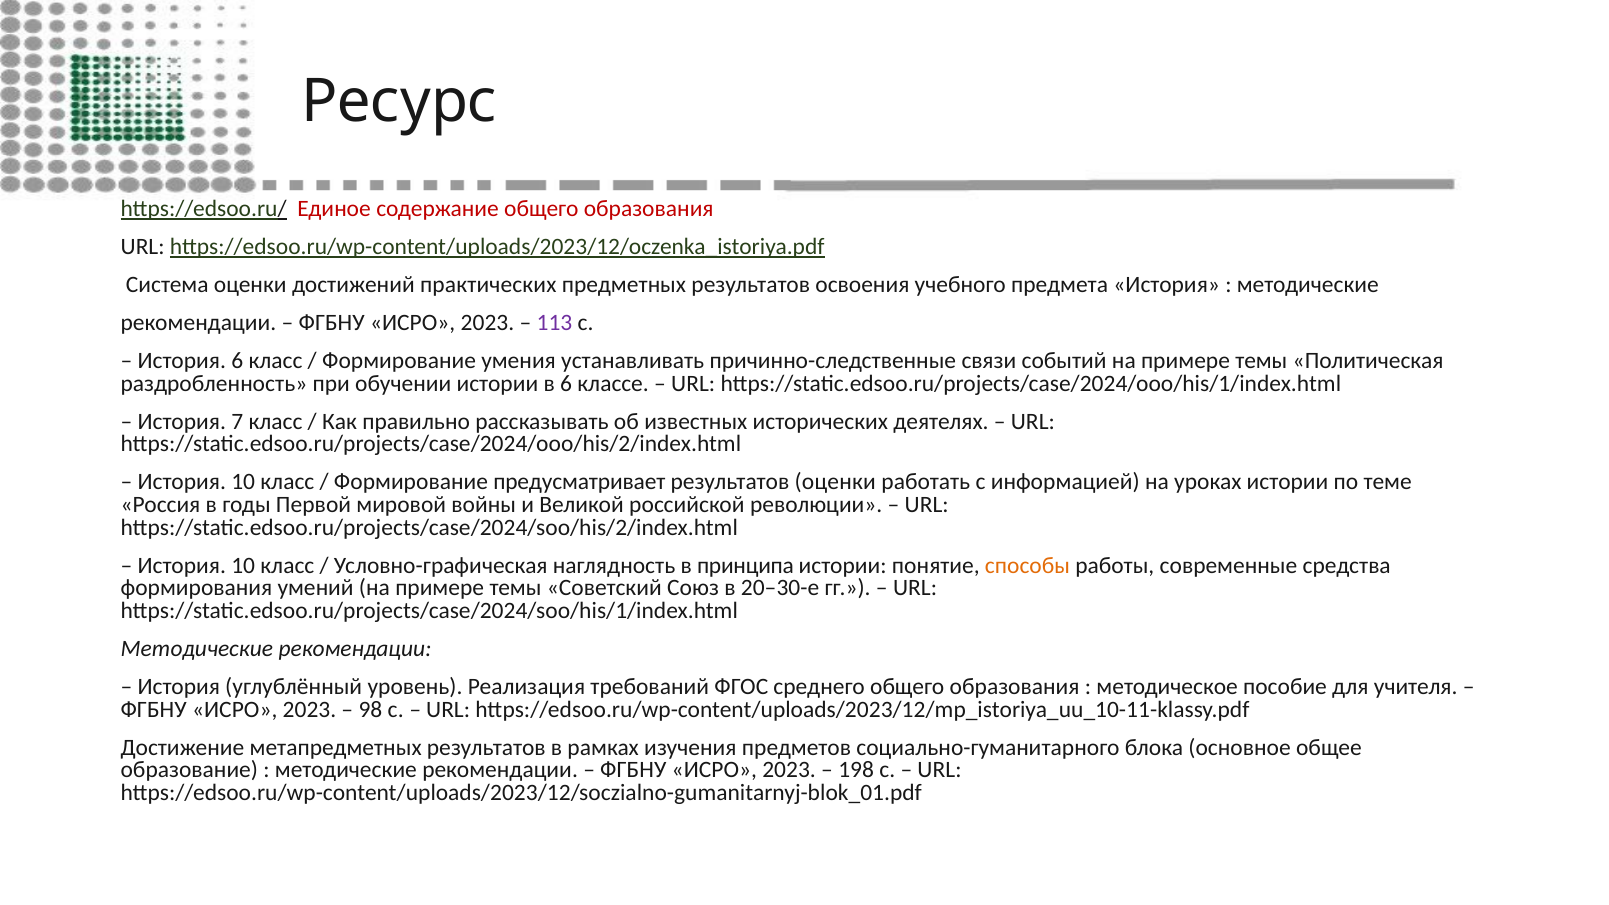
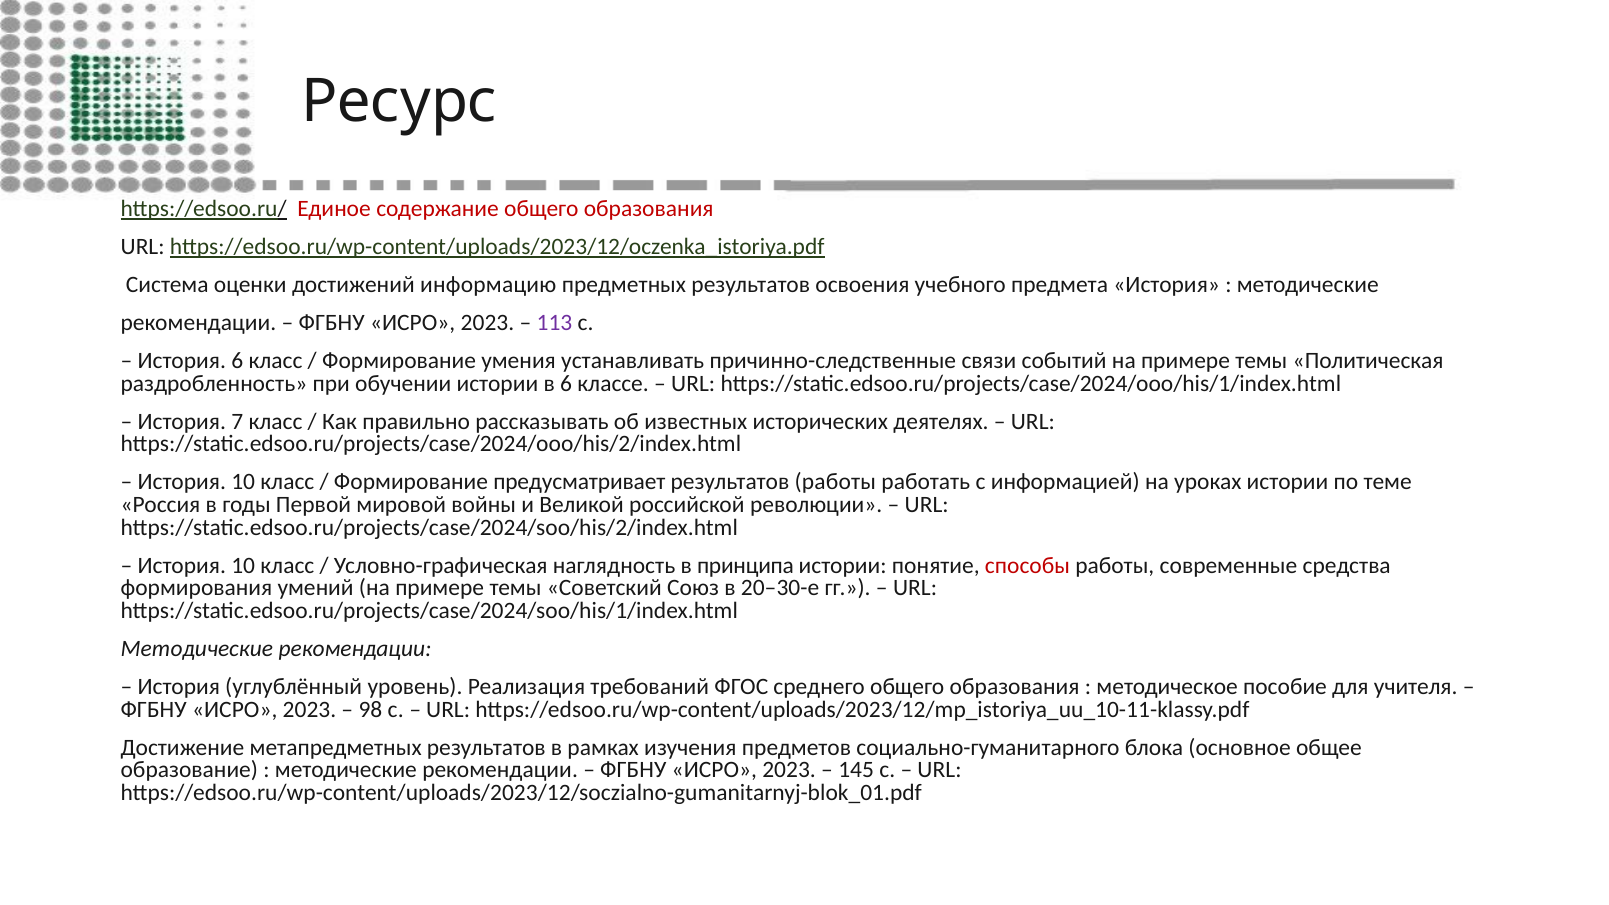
практических: практических -> информацию
результатов оценки: оценки -> работы
способы colour: orange -> red
198: 198 -> 145
